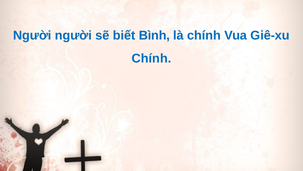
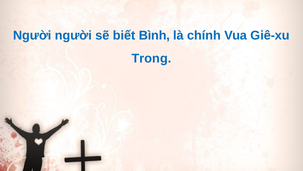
Chính at (151, 58): Chính -> Trong
